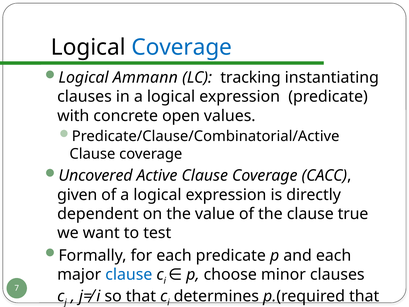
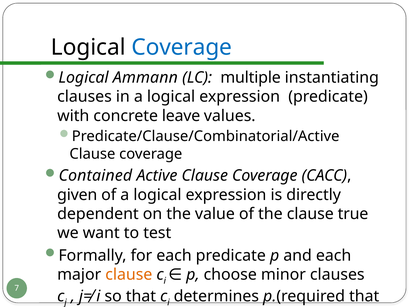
tracking: tracking -> multiple
open: open -> leave
Uncovered: Uncovered -> Contained
clause at (129, 274) colour: blue -> orange
